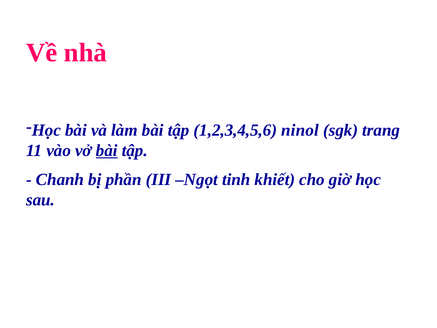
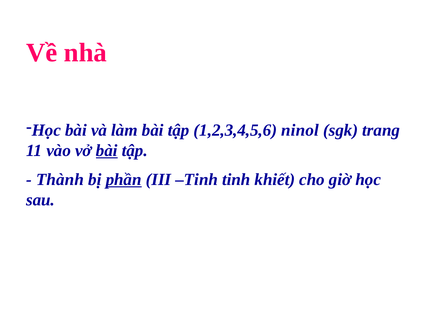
Chanh: Chanh -> Thành
phần underline: none -> present
III Ngọt: Ngọt -> Tinh
